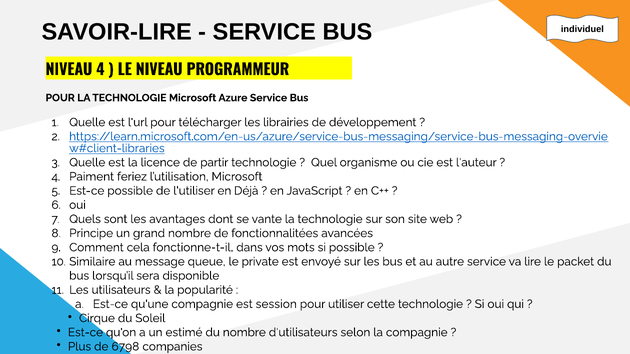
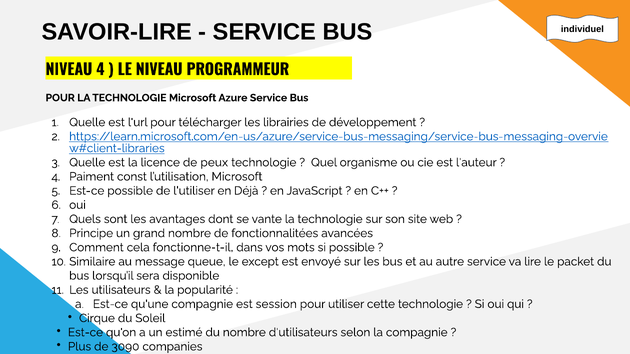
partir: partir -> peux
feriez: feriez -> const
private: private -> except
6798: 6798 -> 3090
